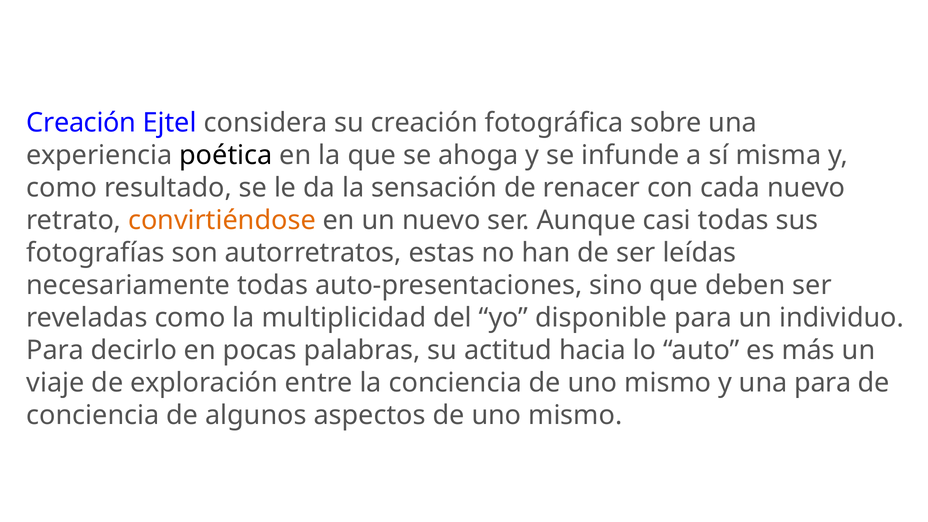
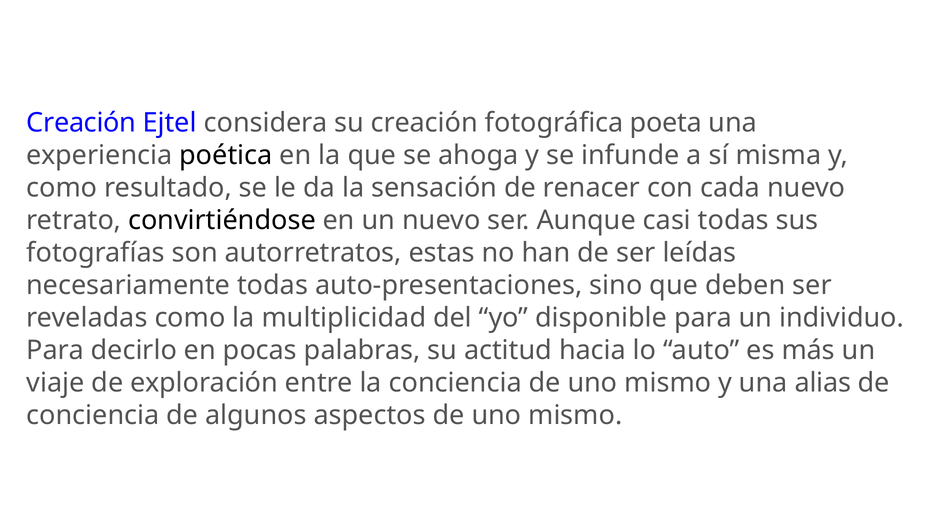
sobre: sobre -> poeta
convirtiéndose colour: orange -> black
una para: para -> alias
